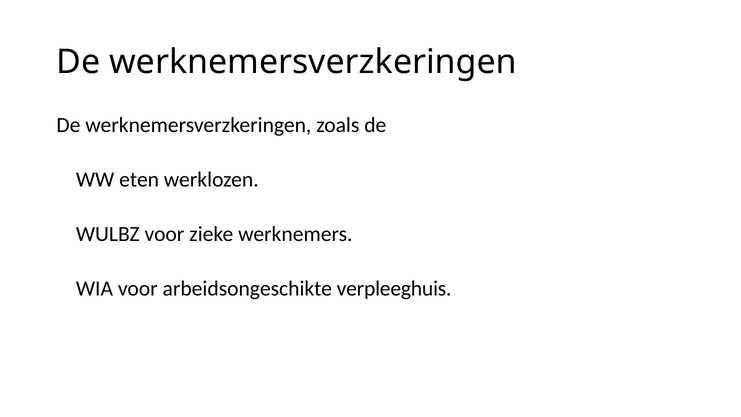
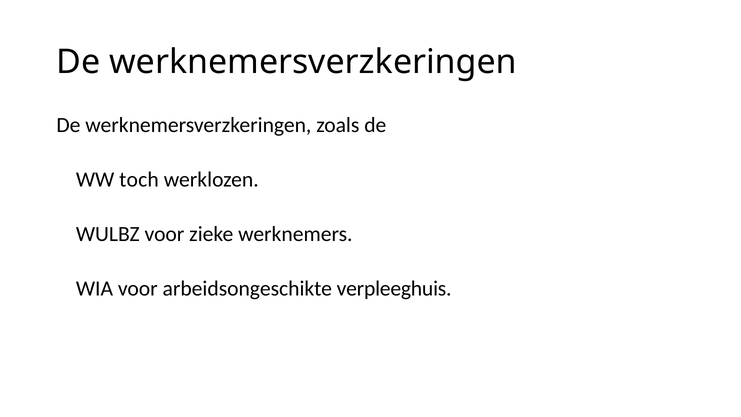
eten: eten -> toch
